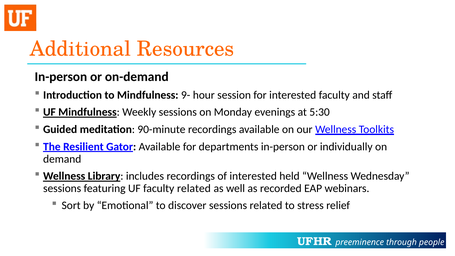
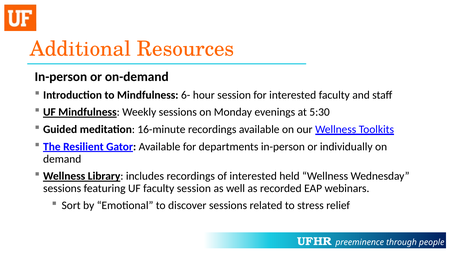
9-: 9- -> 6-
90-minute: 90-minute -> 16-minute
faculty related: related -> session
